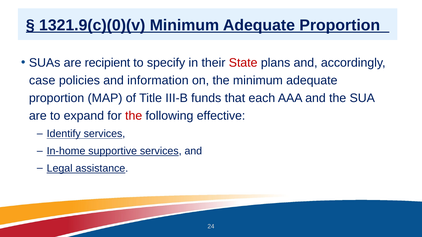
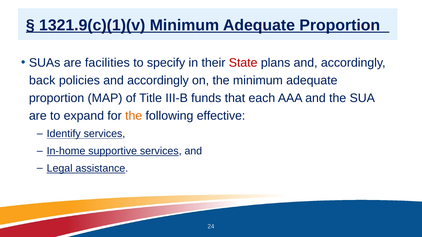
1321.9(c)(0)(v: 1321.9(c)(0)(v -> 1321.9(c)(1)(v
recipient: recipient -> facilities
case: case -> back
policies and information: information -> accordingly
the at (134, 116) colour: red -> orange
